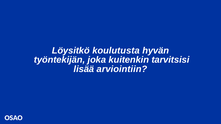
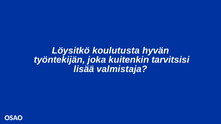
arviointiin: arviointiin -> valmistaja
